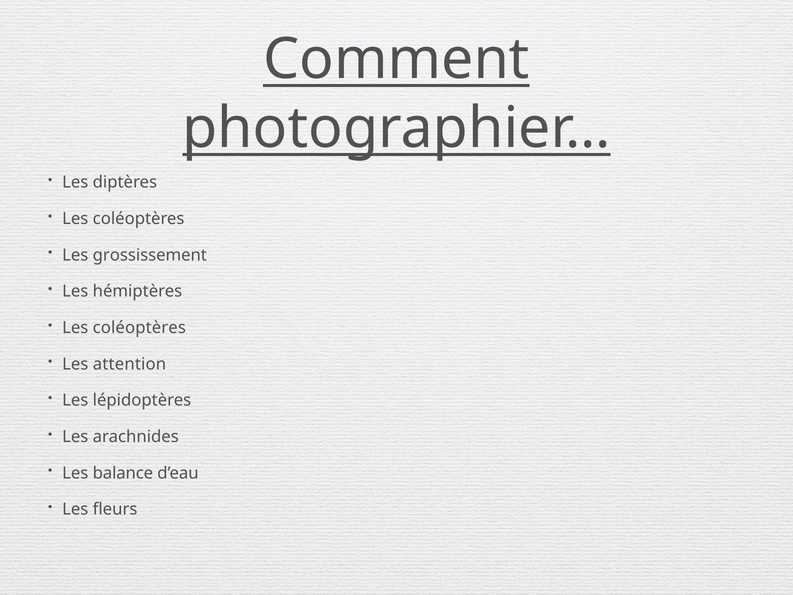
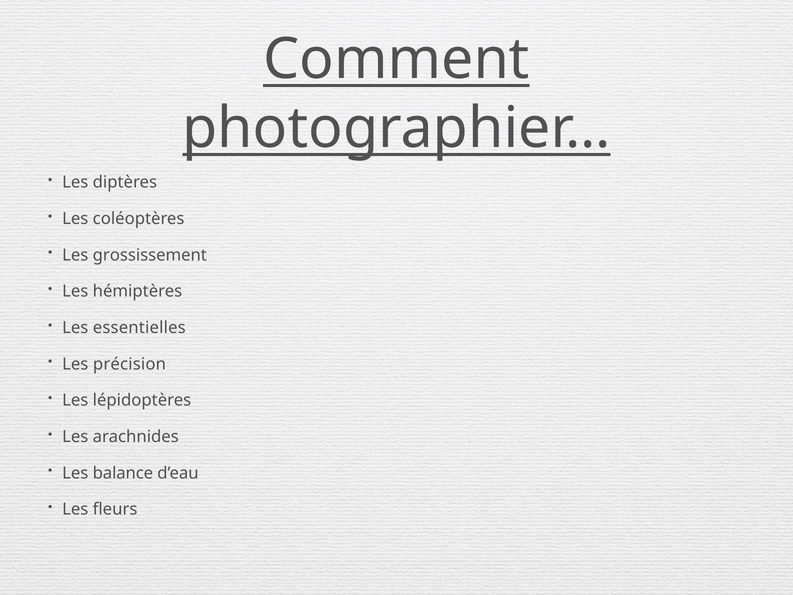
coléoptères at (139, 328): coléoptères -> essentielles
attention: attention -> précision
